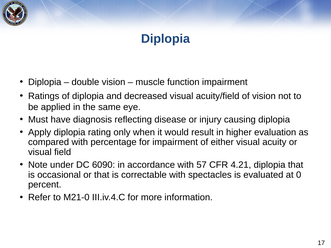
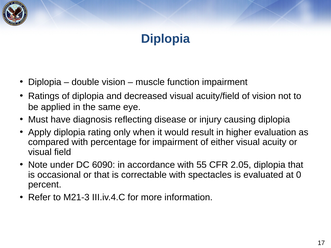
57: 57 -> 55
4.21: 4.21 -> 2.05
M21-0: M21-0 -> M21-3
